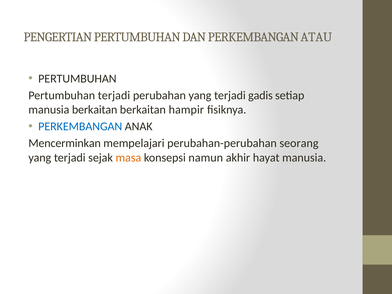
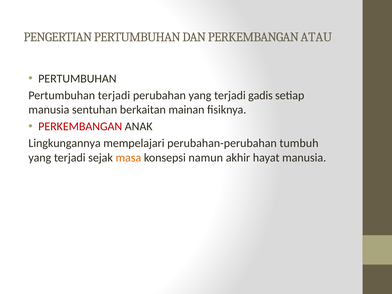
manusia berkaitan: berkaitan -> sentuhan
hampir: hampir -> mainan
PERKEMBANGAN at (80, 126) colour: blue -> red
Mencerminkan: Mencerminkan -> Lingkungannya
seorang: seorang -> tumbuh
